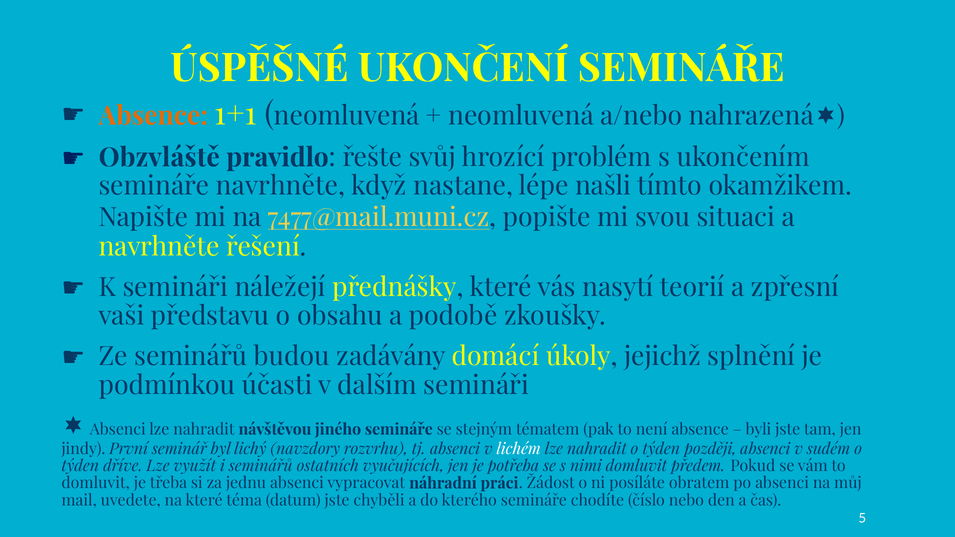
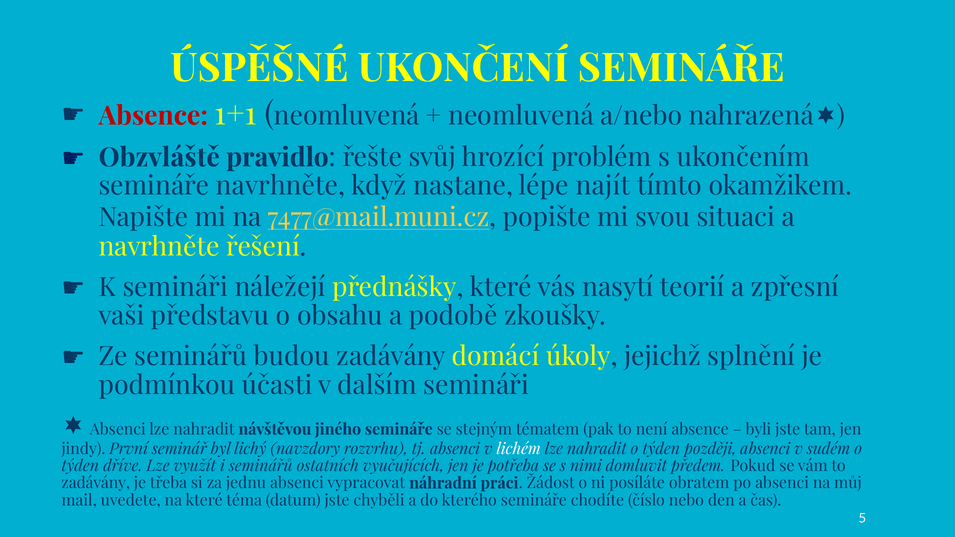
Absence at (153, 116) colour: orange -> red
našli: našli -> najít
domluvit at (96, 483): domluvit -> zadávány
